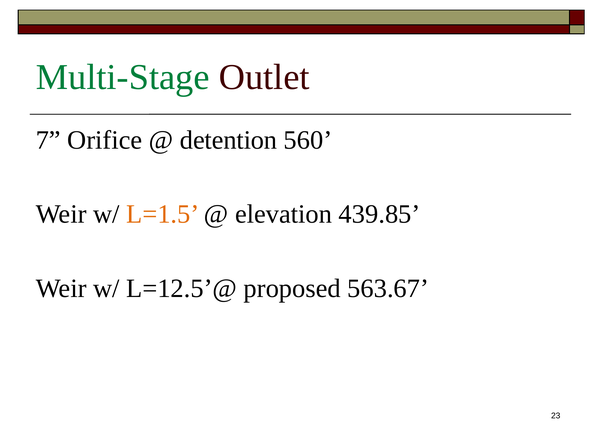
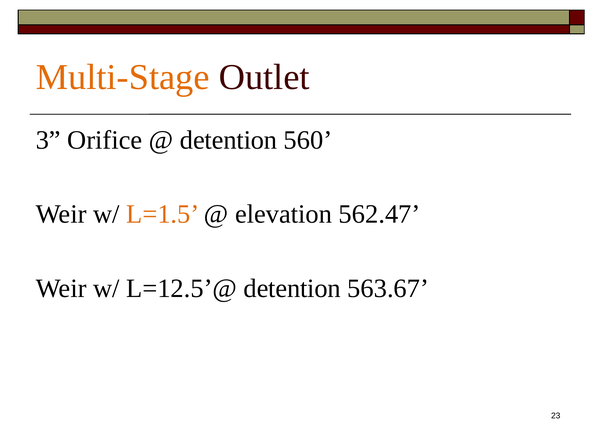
Multi-Stage colour: green -> orange
7: 7 -> 3
439.85: 439.85 -> 562.47
L=12.5’@ proposed: proposed -> detention
